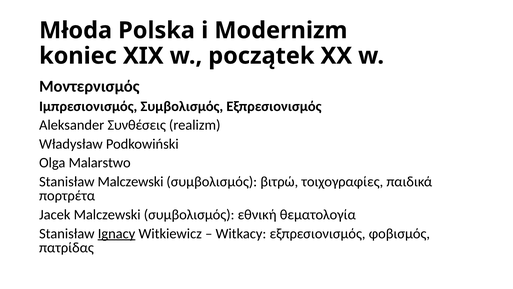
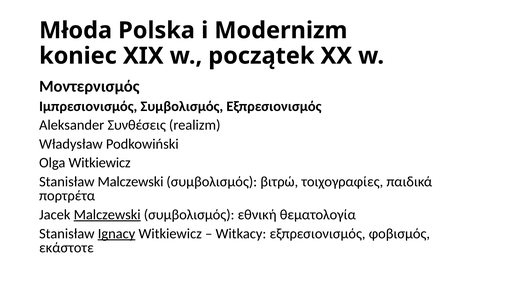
Olga Malarstwo: Malarstwo -> Witkiewicz
Malczewski at (107, 214) underline: none -> present
πατρίδας: πατρίδας -> εκάστοτε
